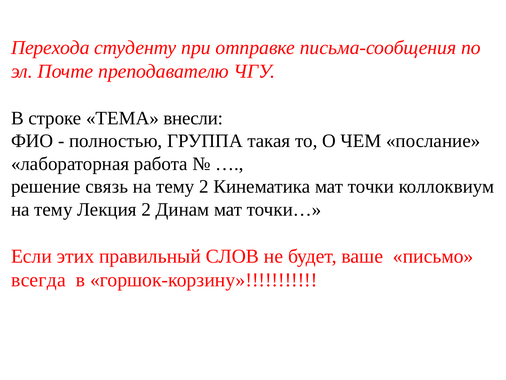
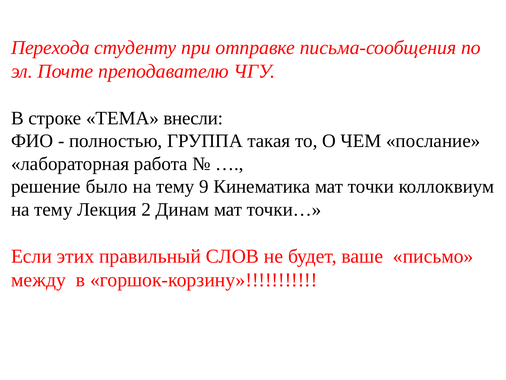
связь: связь -> было
тему 2: 2 -> 9
всегда: всегда -> между
